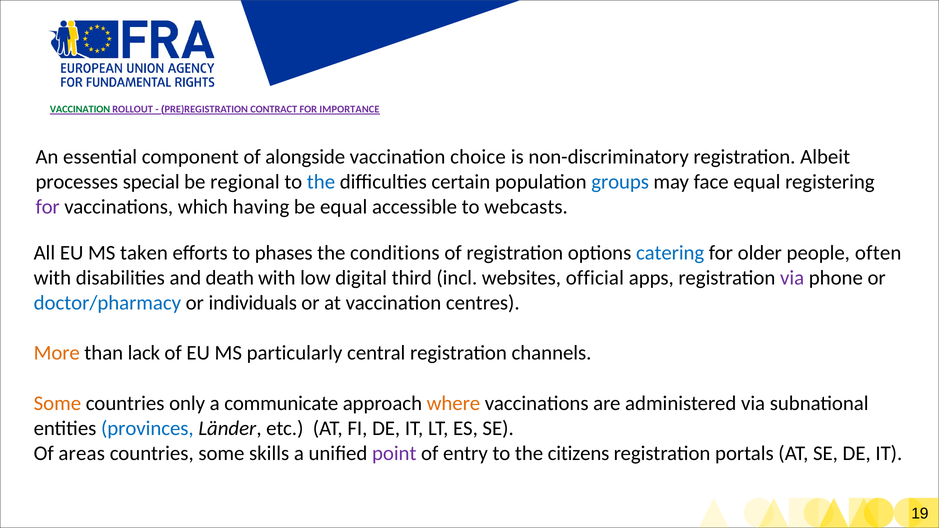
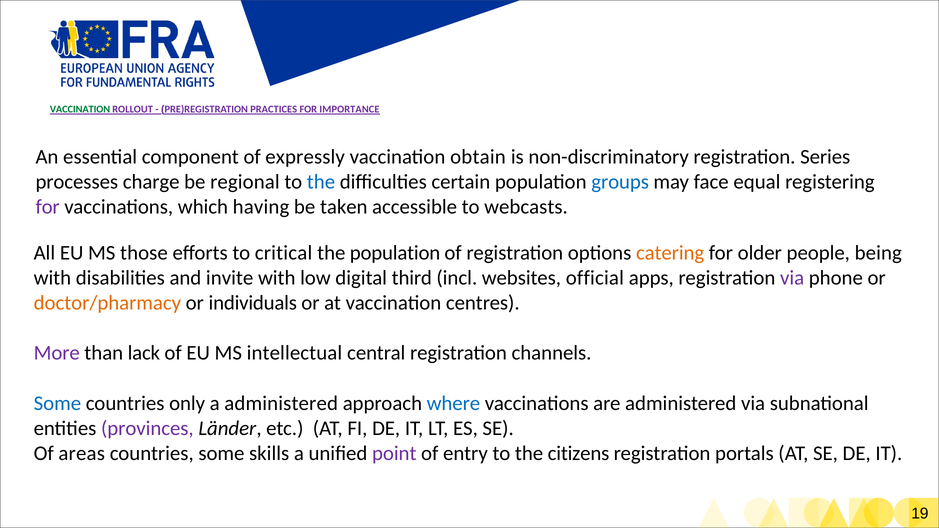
CONTRACT: CONTRACT -> PRACTICES
alongside: alongside -> expressly
choice: choice -> obtain
Albeit: Albeit -> Series
special: special -> charge
be equal: equal -> taken
taken: taken -> those
phases: phases -> critical
the conditions: conditions -> population
catering colour: blue -> orange
often: often -> being
death: death -> invite
doctor/pharmacy colour: blue -> orange
More colour: orange -> purple
particularly: particularly -> intellectual
Some at (57, 403) colour: orange -> blue
a communicate: communicate -> administered
where colour: orange -> blue
provinces colour: blue -> purple
